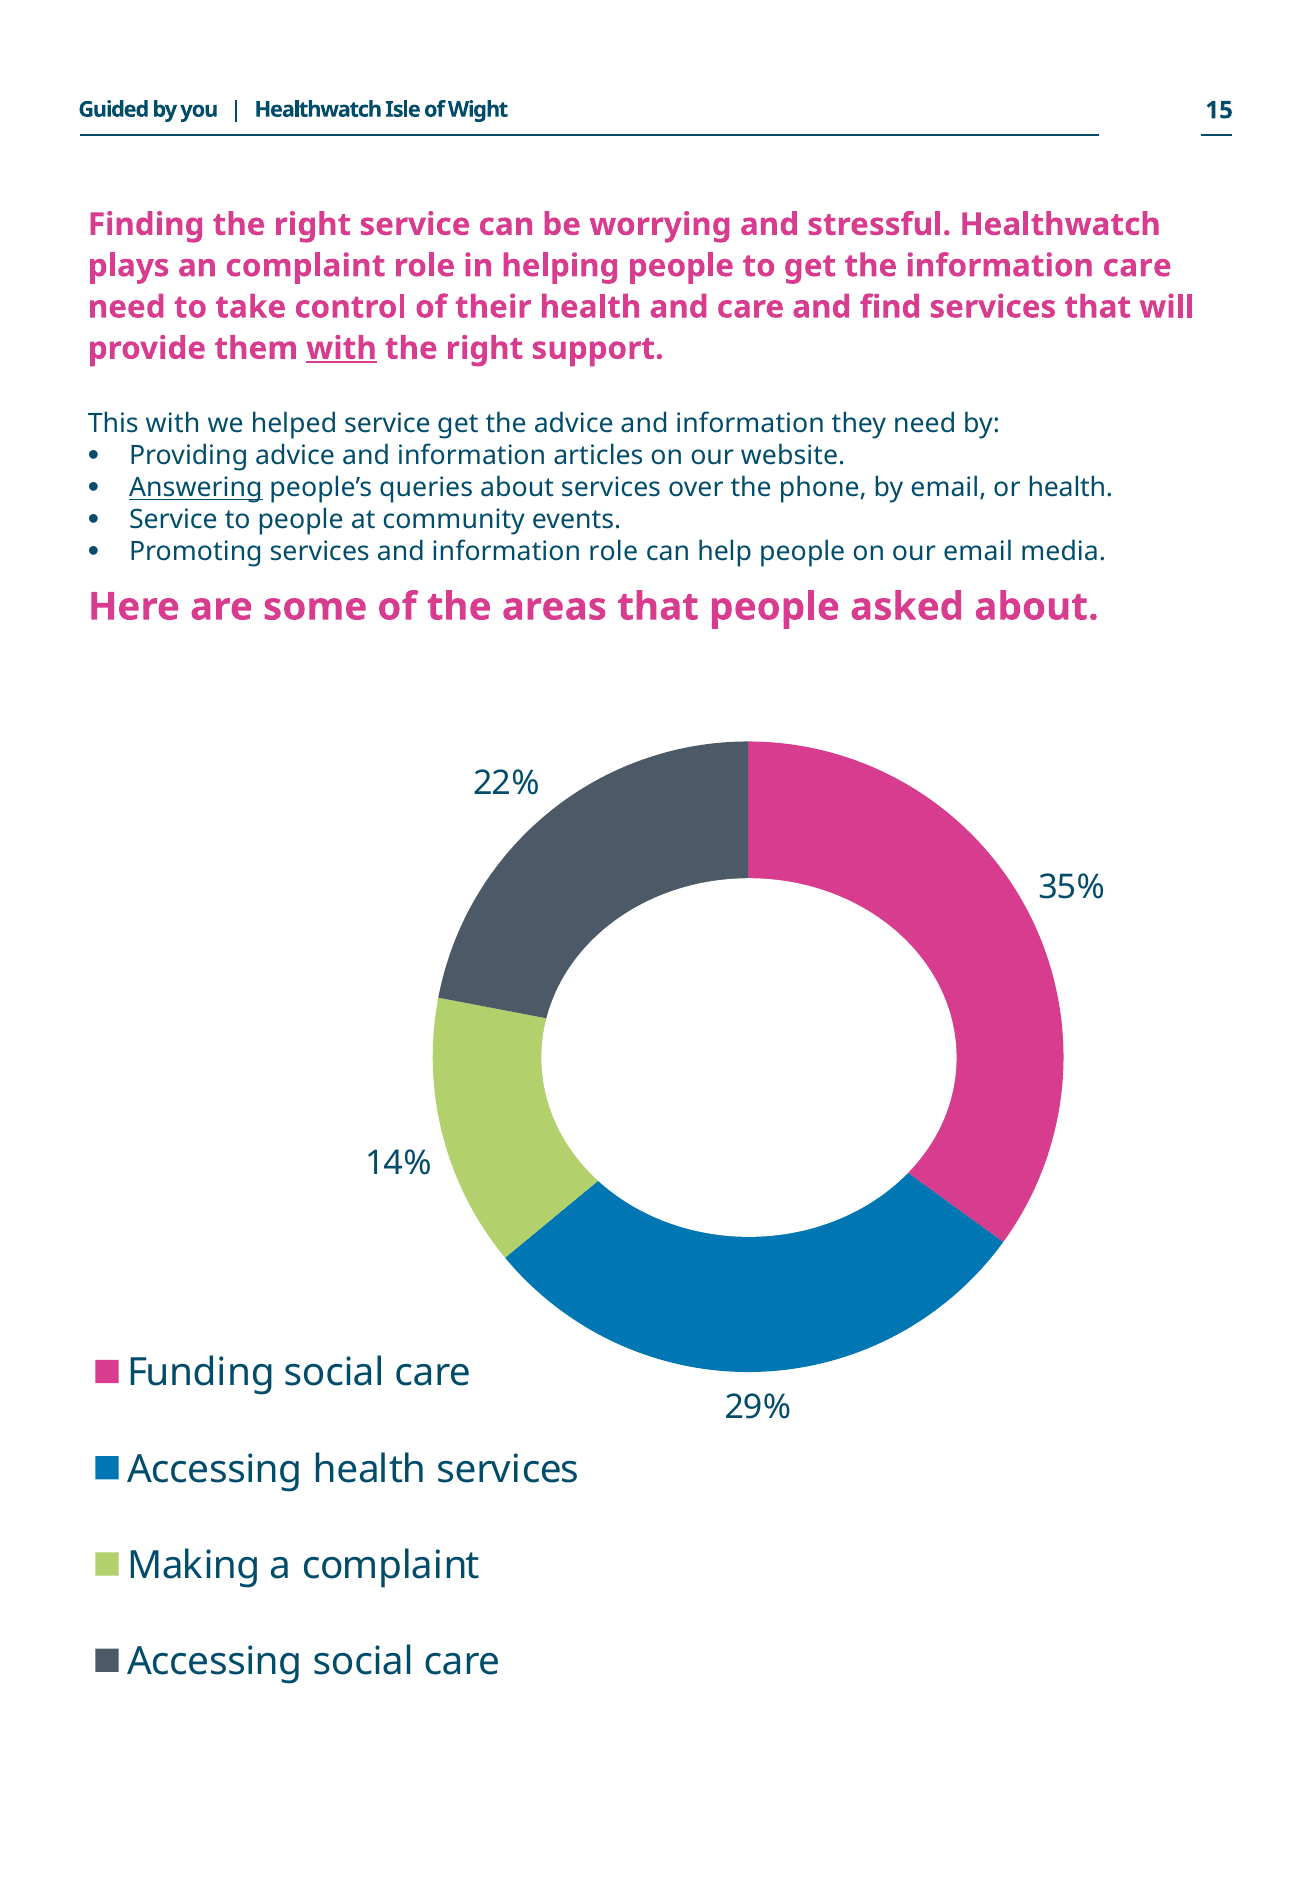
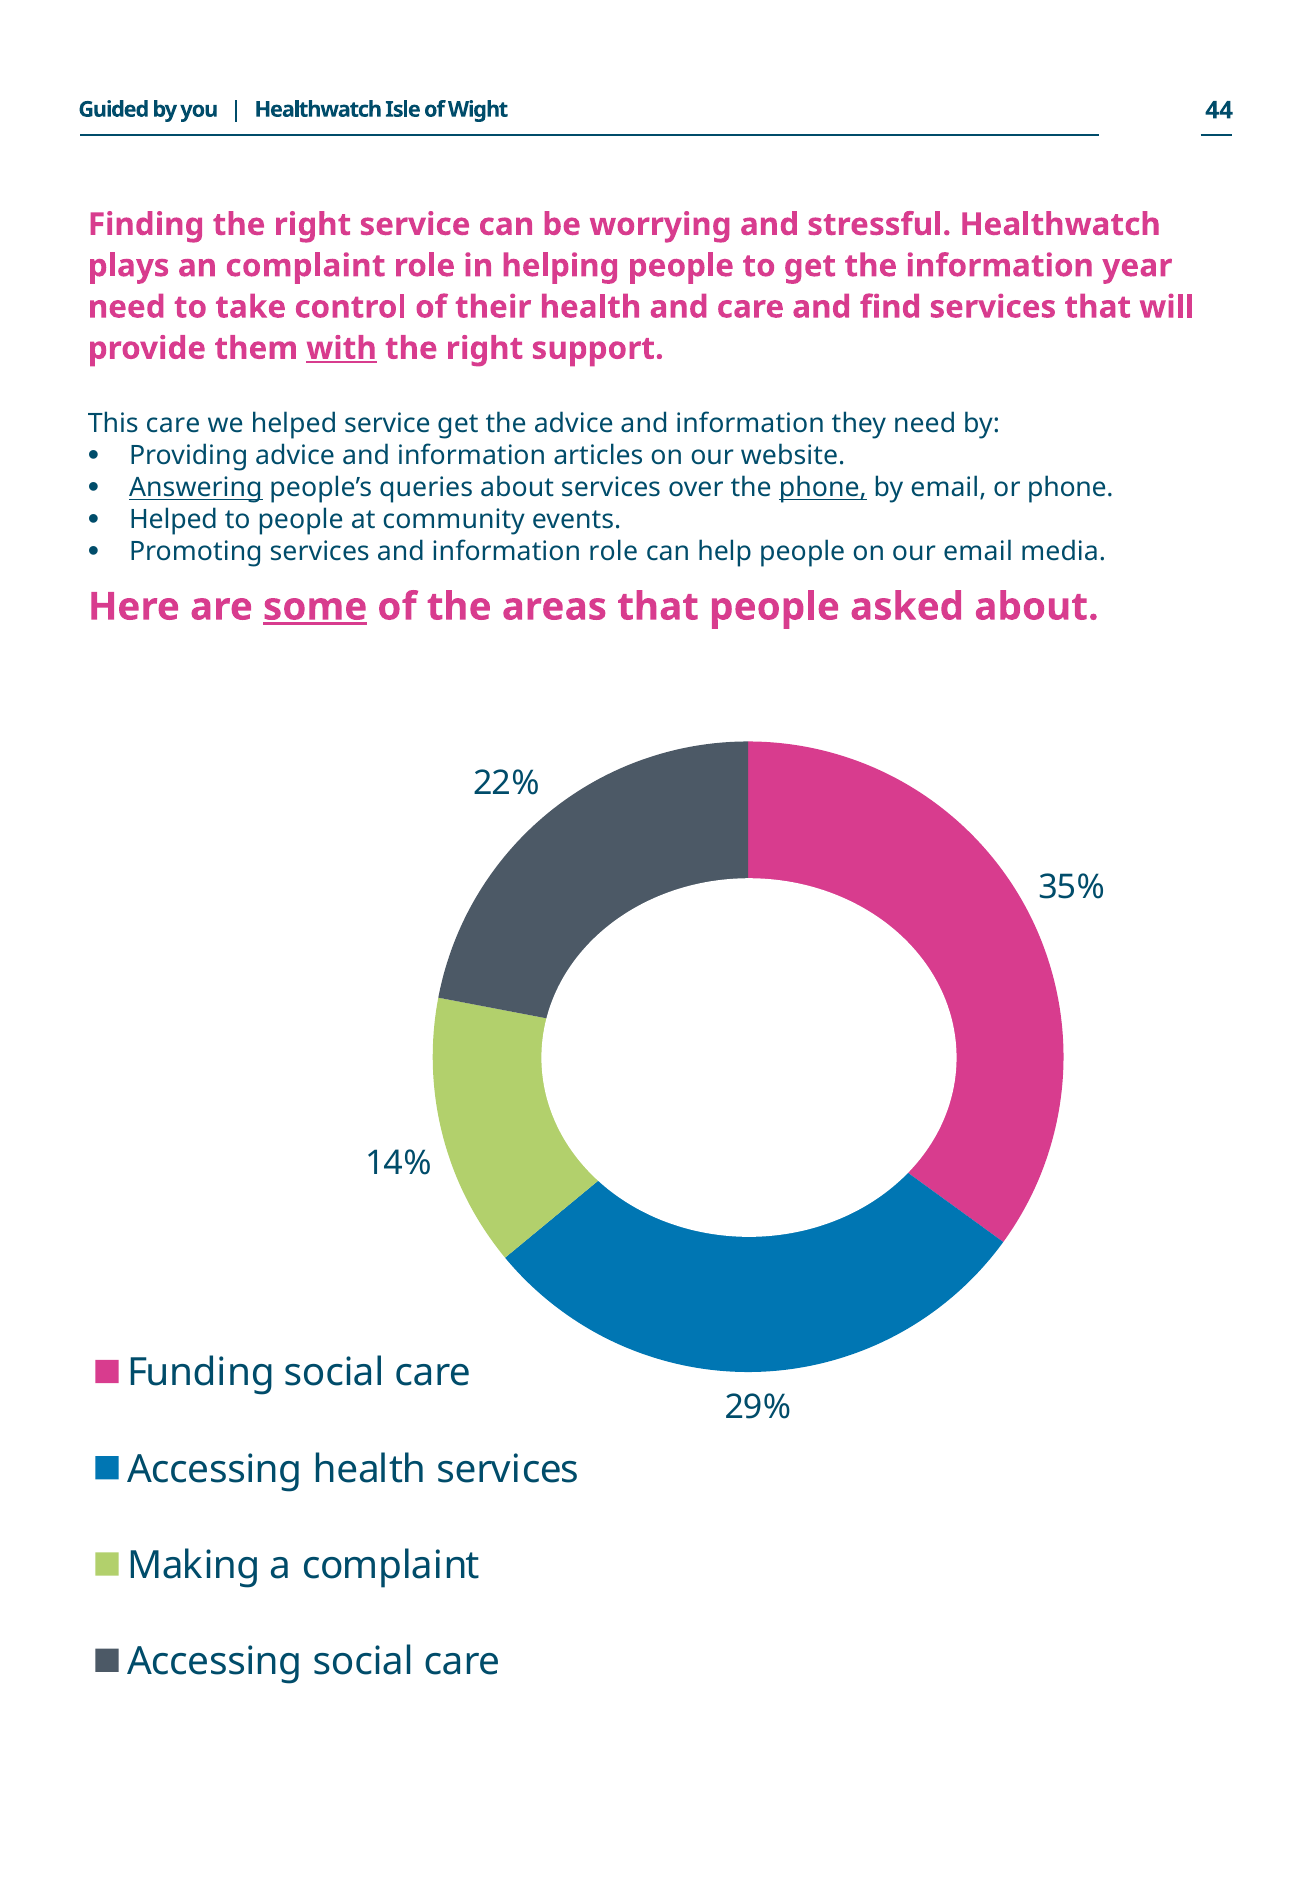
15: 15 -> 44
information care: care -> year
This with: with -> care
phone at (823, 488) underline: none -> present
or health: health -> phone
Service at (173, 520): Service -> Helped
some underline: none -> present
